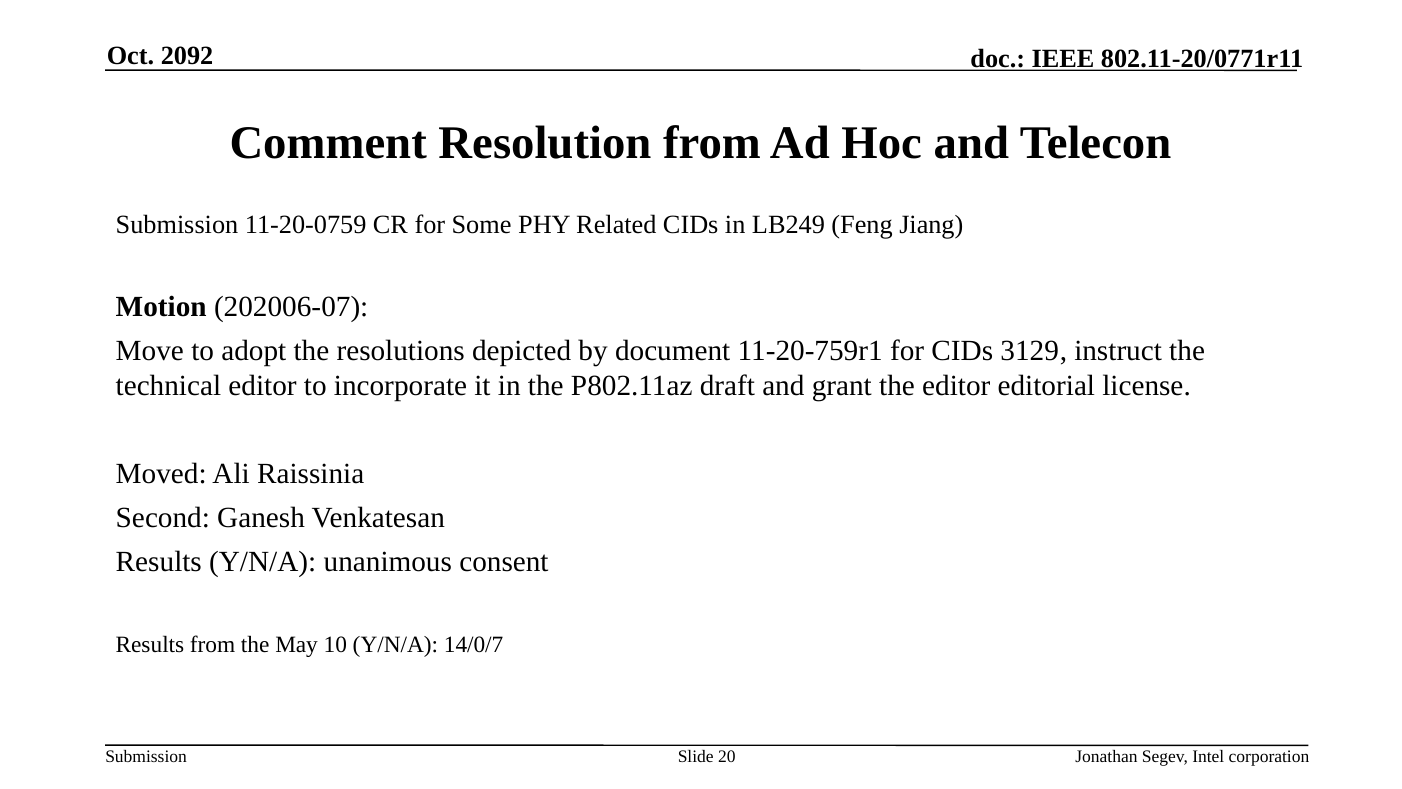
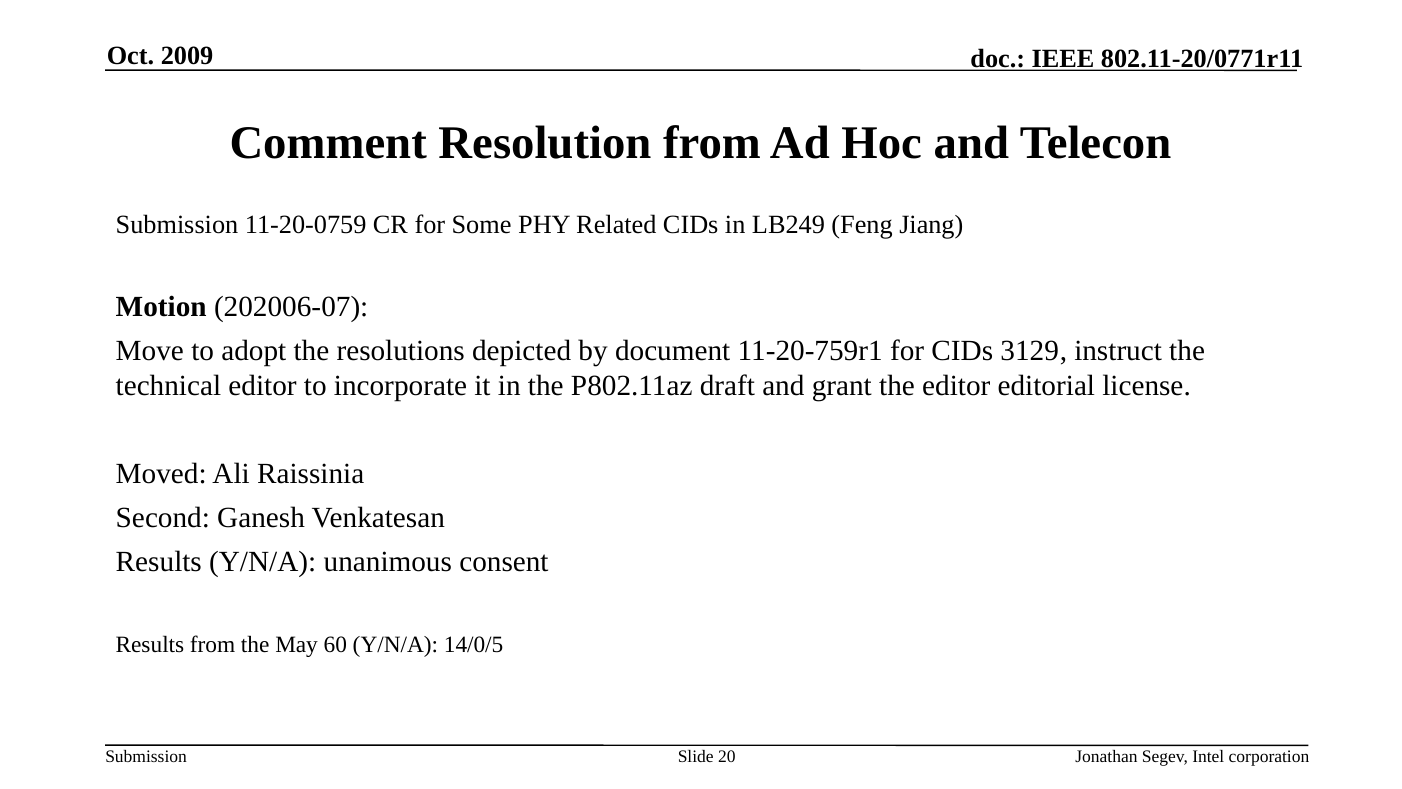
2092: 2092 -> 2009
10: 10 -> 60
14/0/7: 14/0/7 -> 14/0/5
